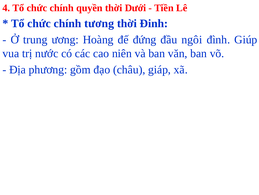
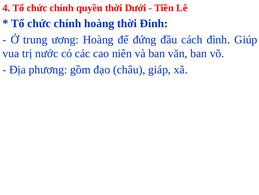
chính tương: tương -> hoàng
ngôi: ngôi -> cách
